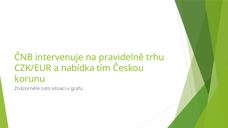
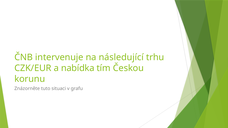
pravidelně: pravidelně -> následující
